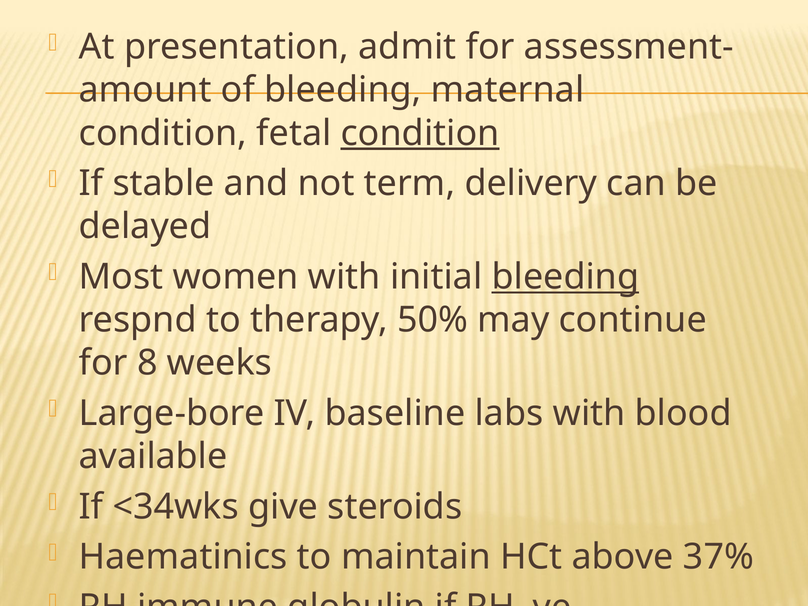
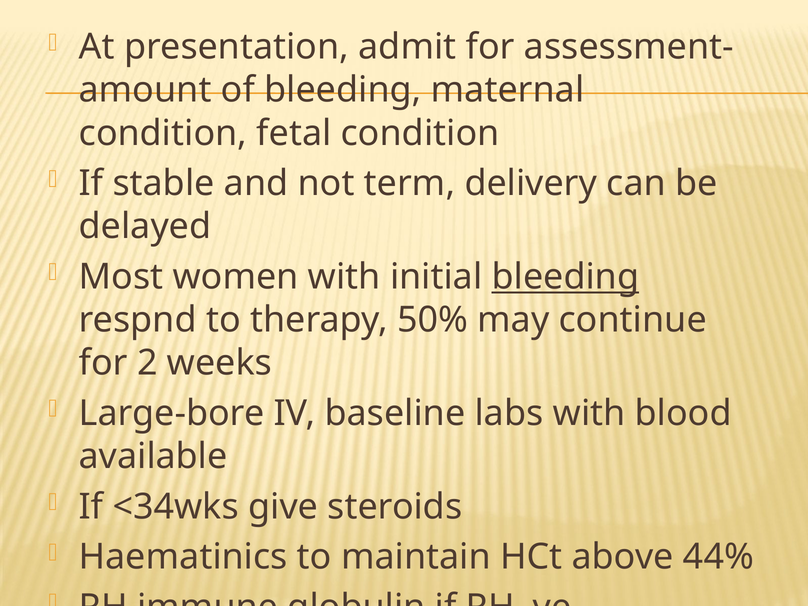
condition at (420, 133) underline: present -> none
8: 8 -> 2
37%: 37% -> 44%
